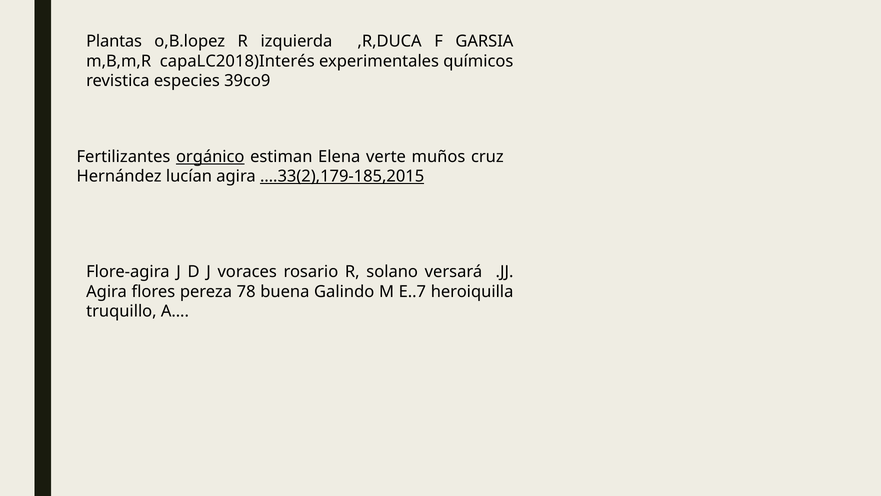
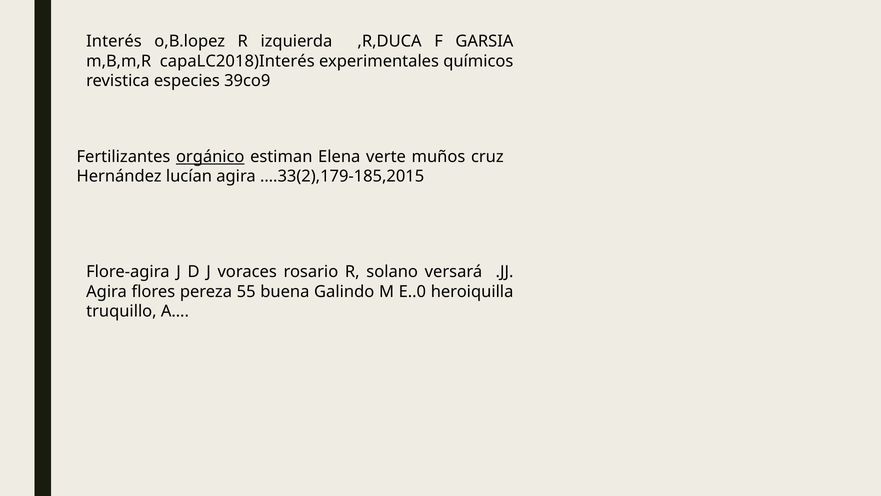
Plantas: Plantas -> Interés
….33(2),179-185,2015 underline: present -> none
78: 78 -> 55
E..7: E..7 -> E..0
